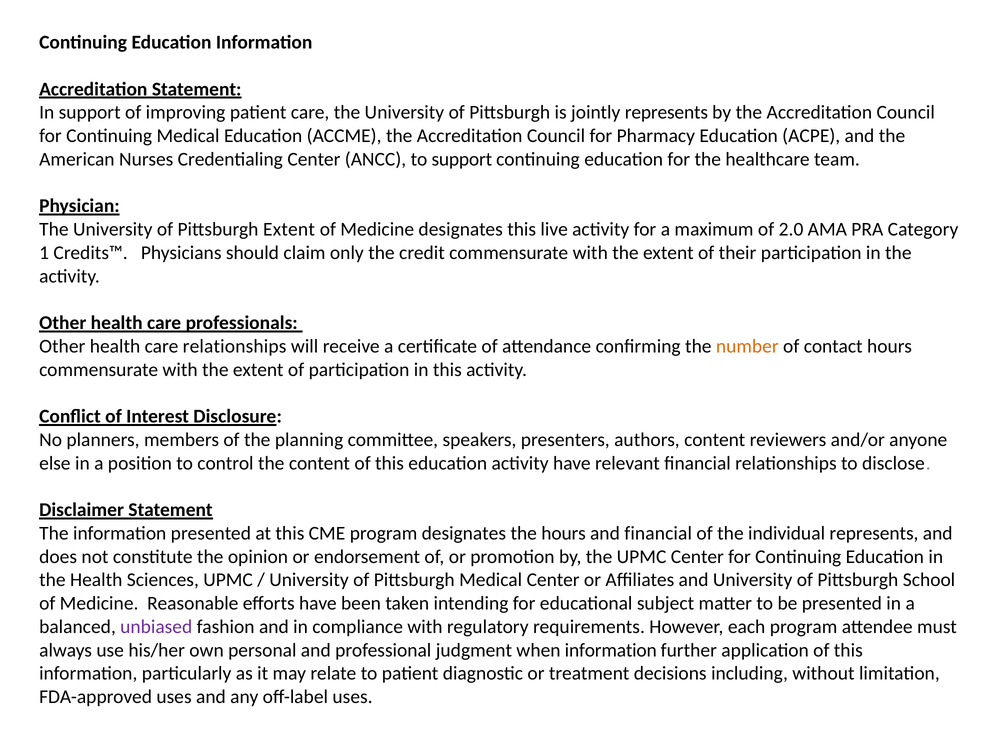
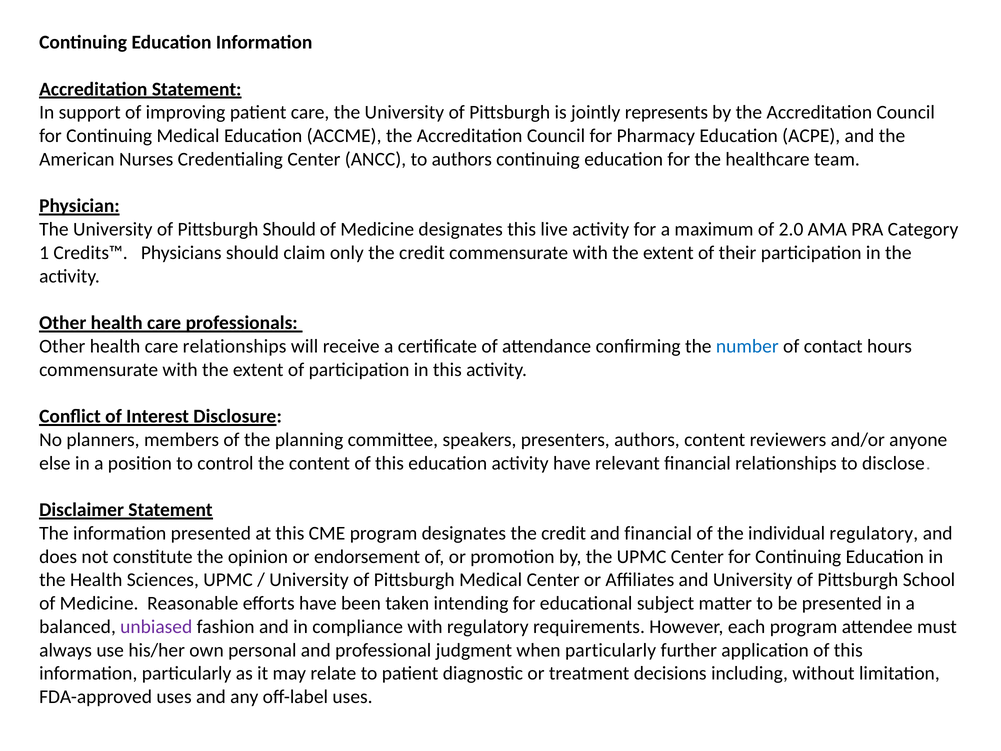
to support: support -> authors
Pittsburgh Extent: Extent -> Should
number colour: orange -> blue
hours at (564, 533): hours -> credit
individual represents: represents -> regulatory
when information: information -> particularly
